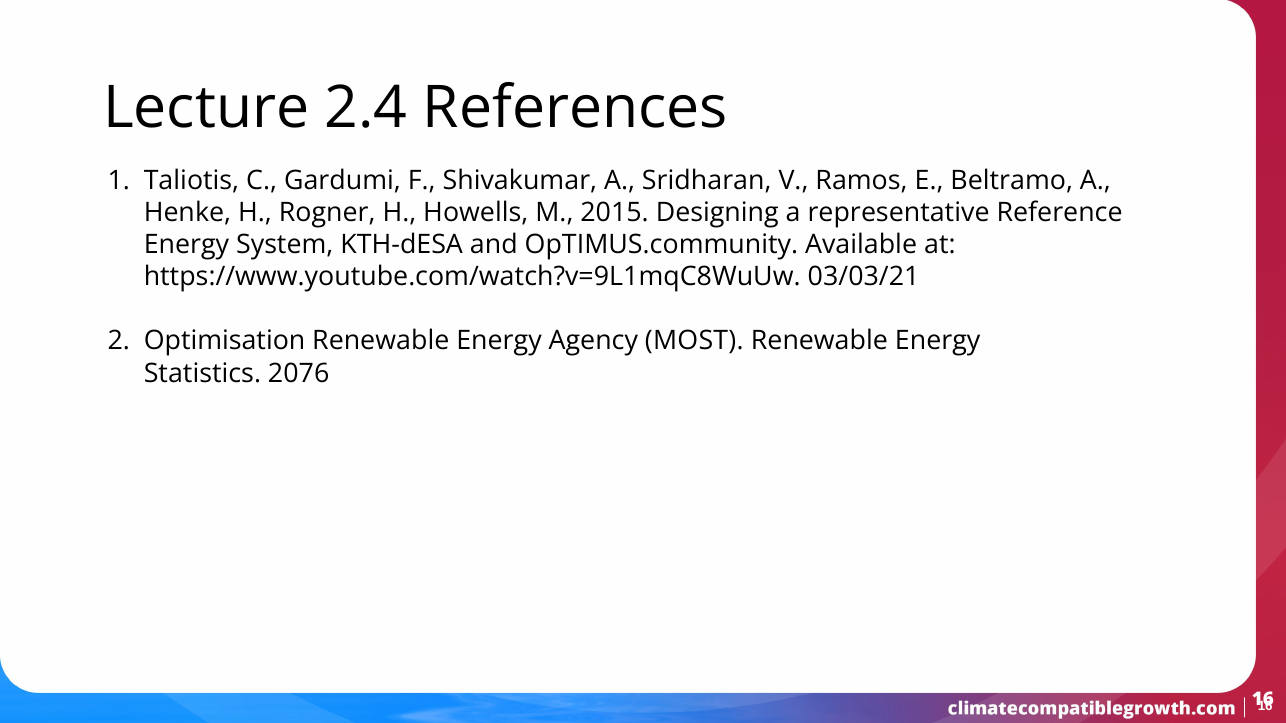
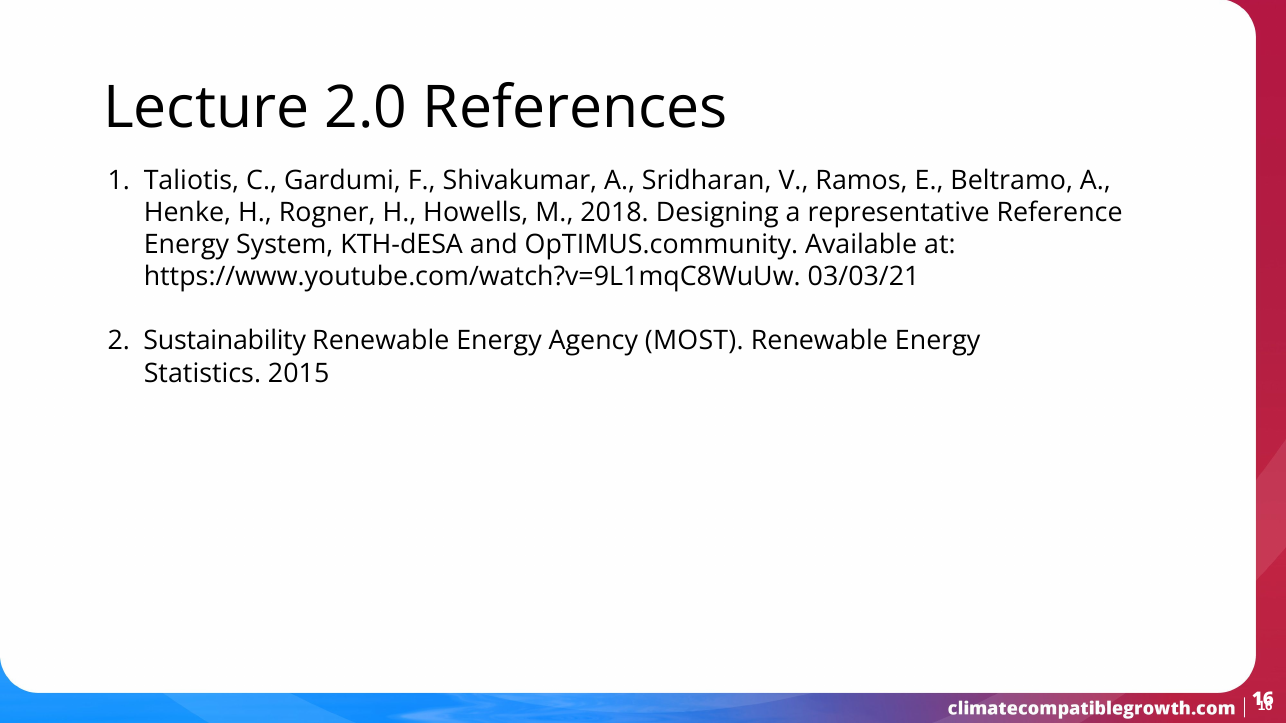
2.4: 2.4 -> 2.0
2015: 2015 -> 2018
Optimisation: Optimisation -> Sustainability
2076: 2076 -> 2015
